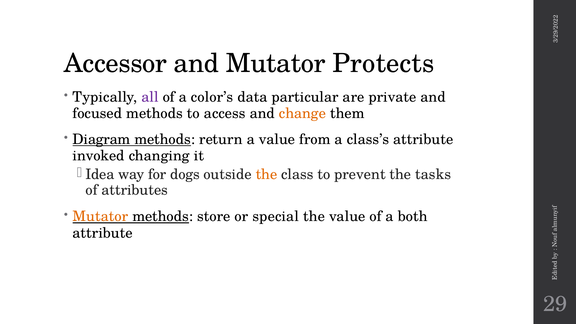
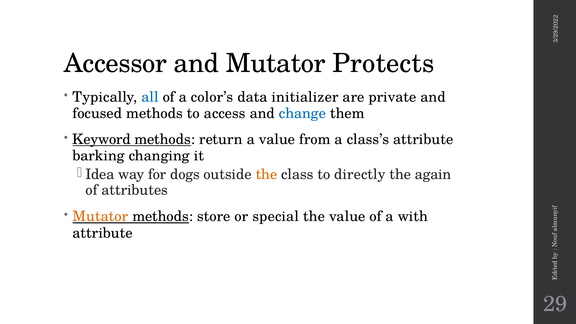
all colour: purple -> blue
particular: particular -> initializer
change colour: orange -> blue
Diagram: Diagram -> Keyword
invoked: invoked -> barking
prevent: prevent -> directly
tasks: tasks -> again
both: both -> with
